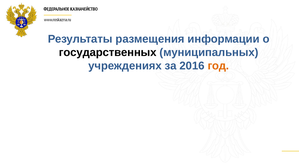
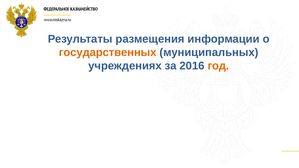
государственных colour: black -> orange
